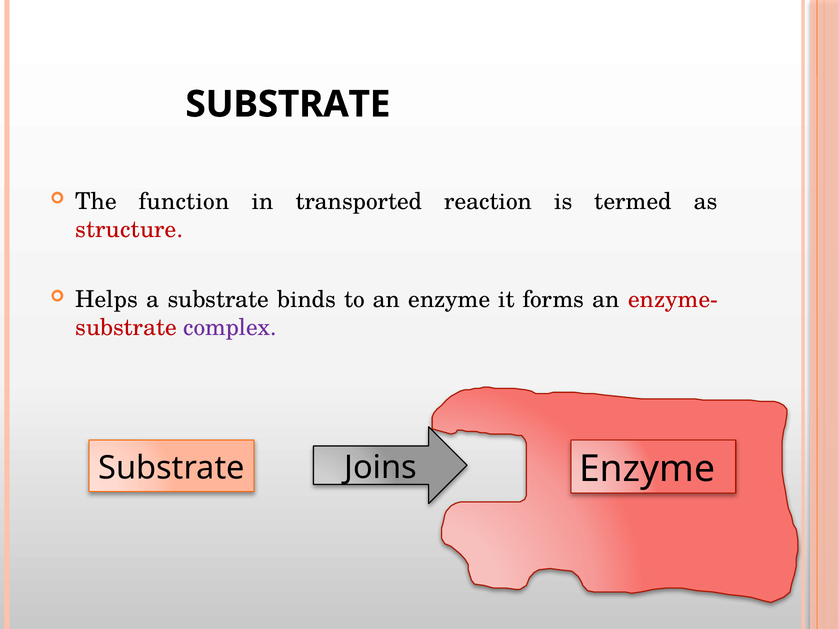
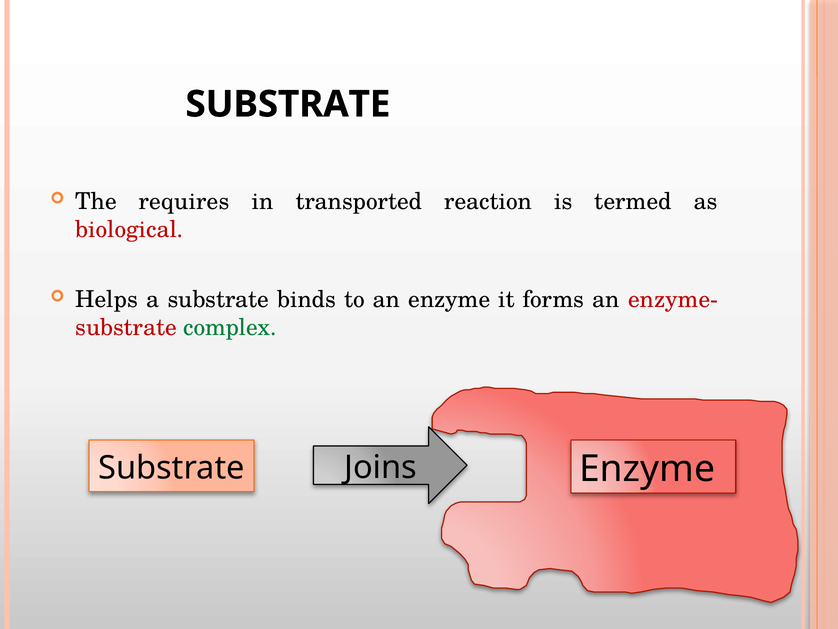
function: function -> requires
structure: structure -> biological
complex colour: purple -> green
